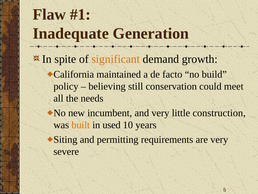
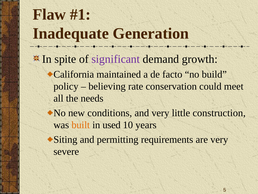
significant colour: orange -> purple
still: still -> rate
incumbent: incumbent -> conditions
